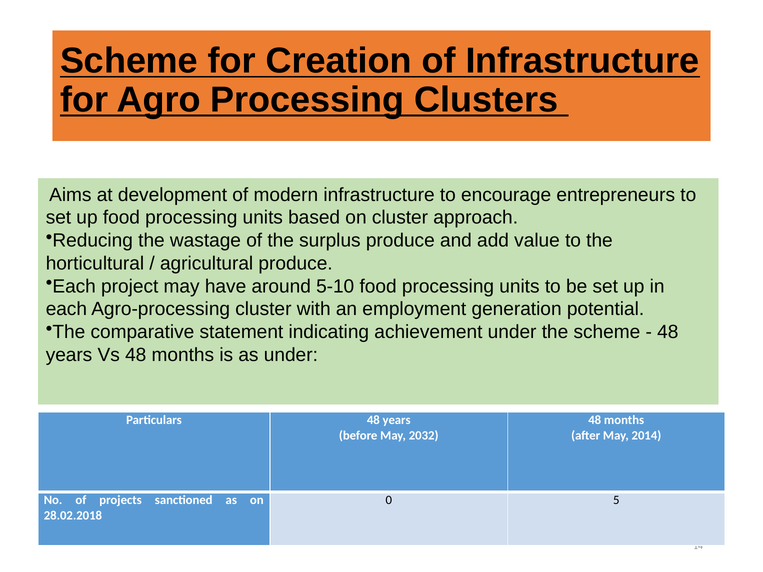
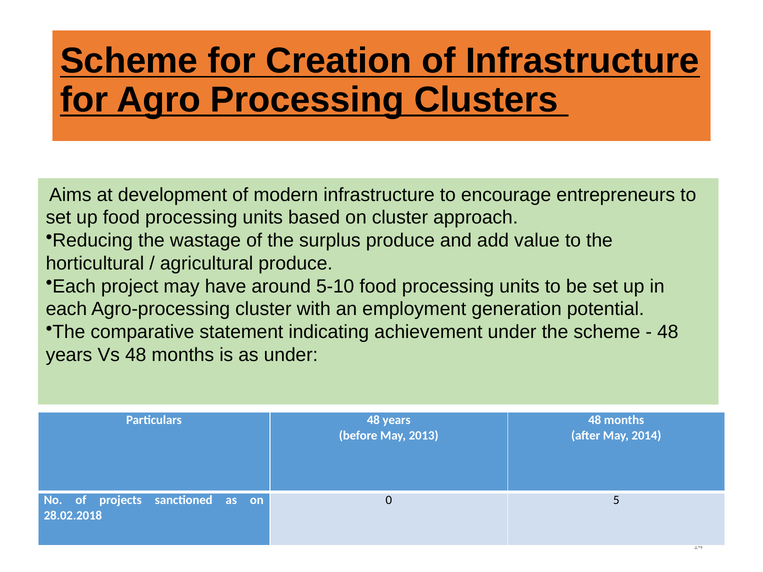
2032: 2032 -> 2013
